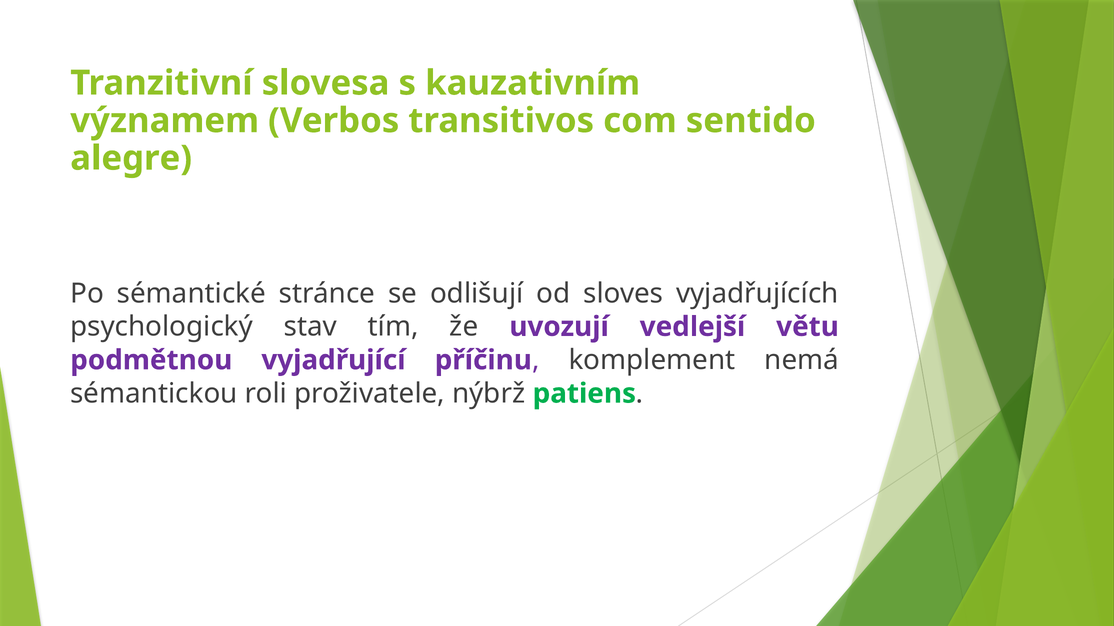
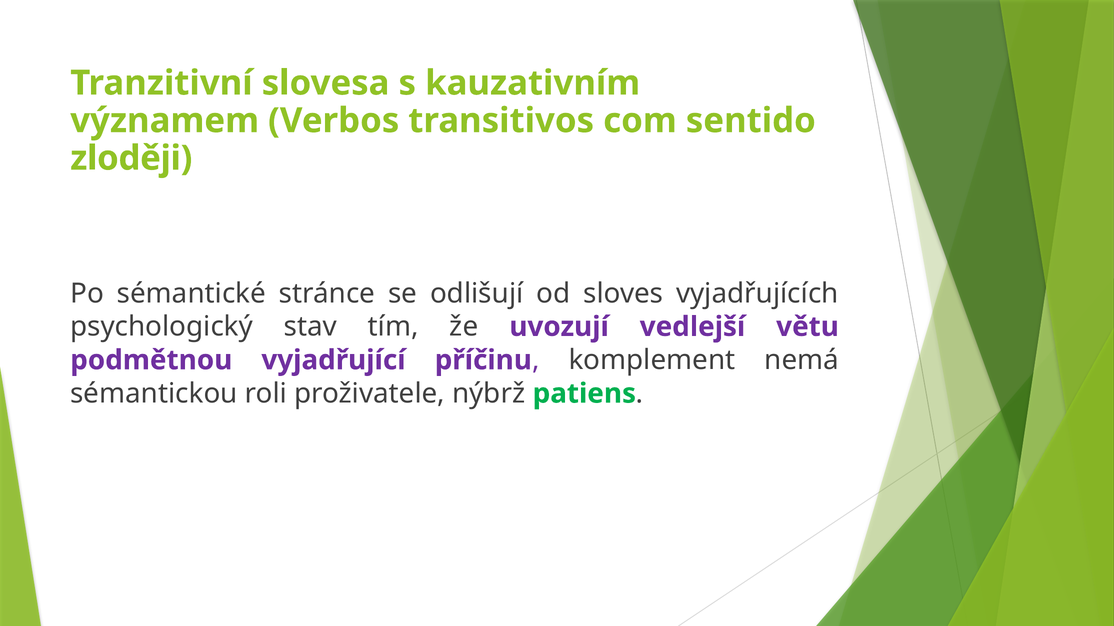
alegre: alegre -> zloději
